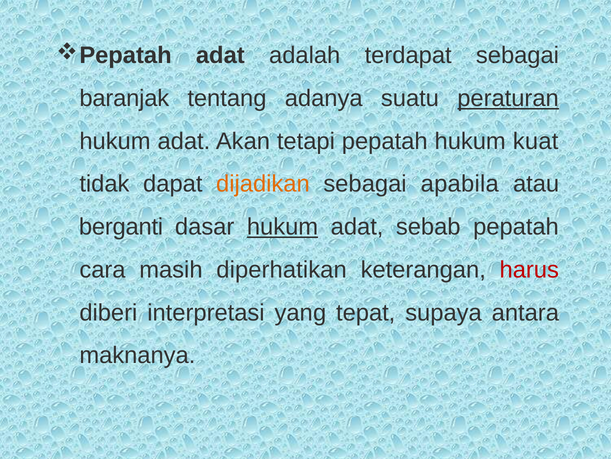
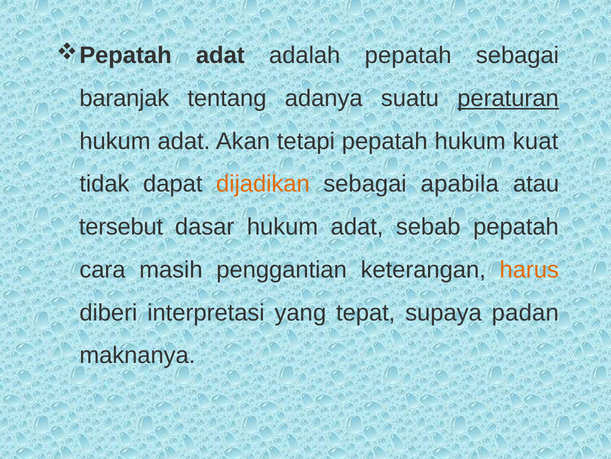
adalah terdapat: terdapat -> pepatah
berganti: berganti -> tersebut
hukum at (283, 227) underline: present -> none
diperhatikan: diperhatikan -> penggantian
harus colour: red -> orange
antara: antara -> padan
